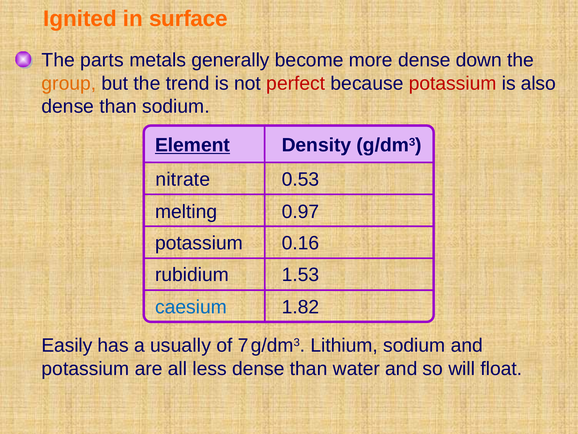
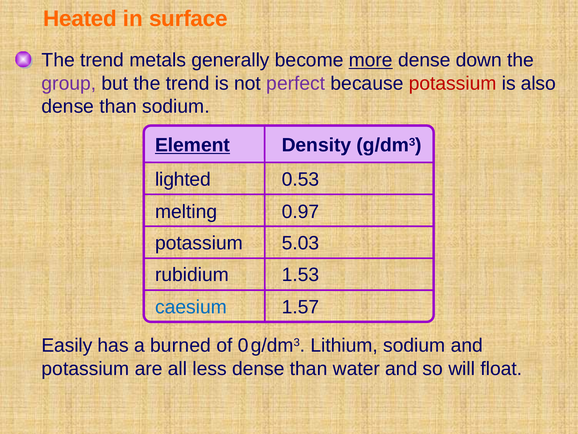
Ignited: Ignited -> Heated
parts at (102, 60): parts -> trend
more underline: none -> present
group colour: orange -> purple
perfect colour: red -> purple
nitrate: nitrate -> lighted
0.16: 0.16 -> 5.03
1.82: 1.82 -> 1.57
usually: usually -> burned
7: 7 -> 0
